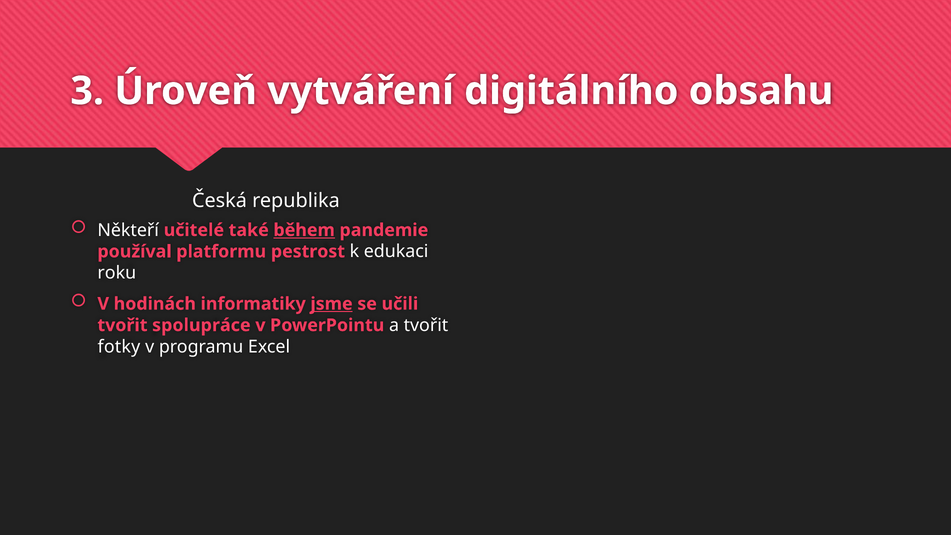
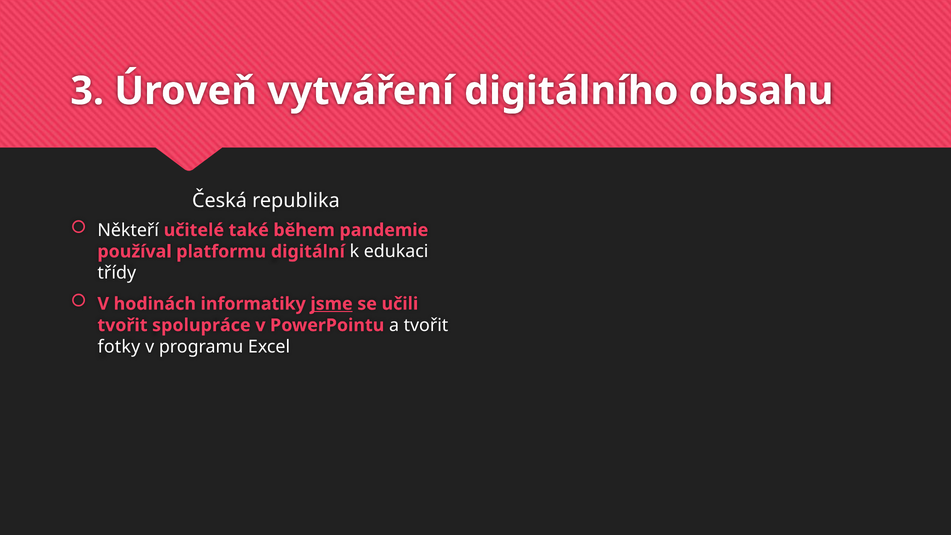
během underline: present -> none
pestrost: pestrost -> digitální
roku: roku -> třídy
